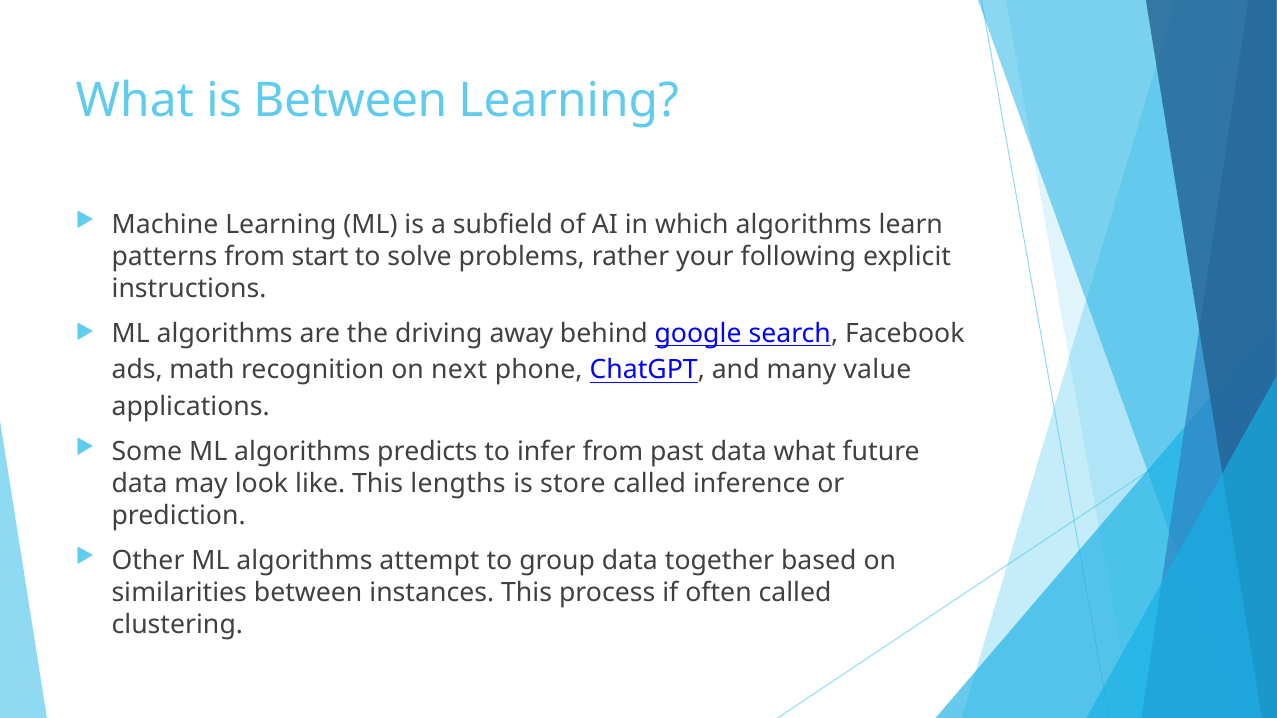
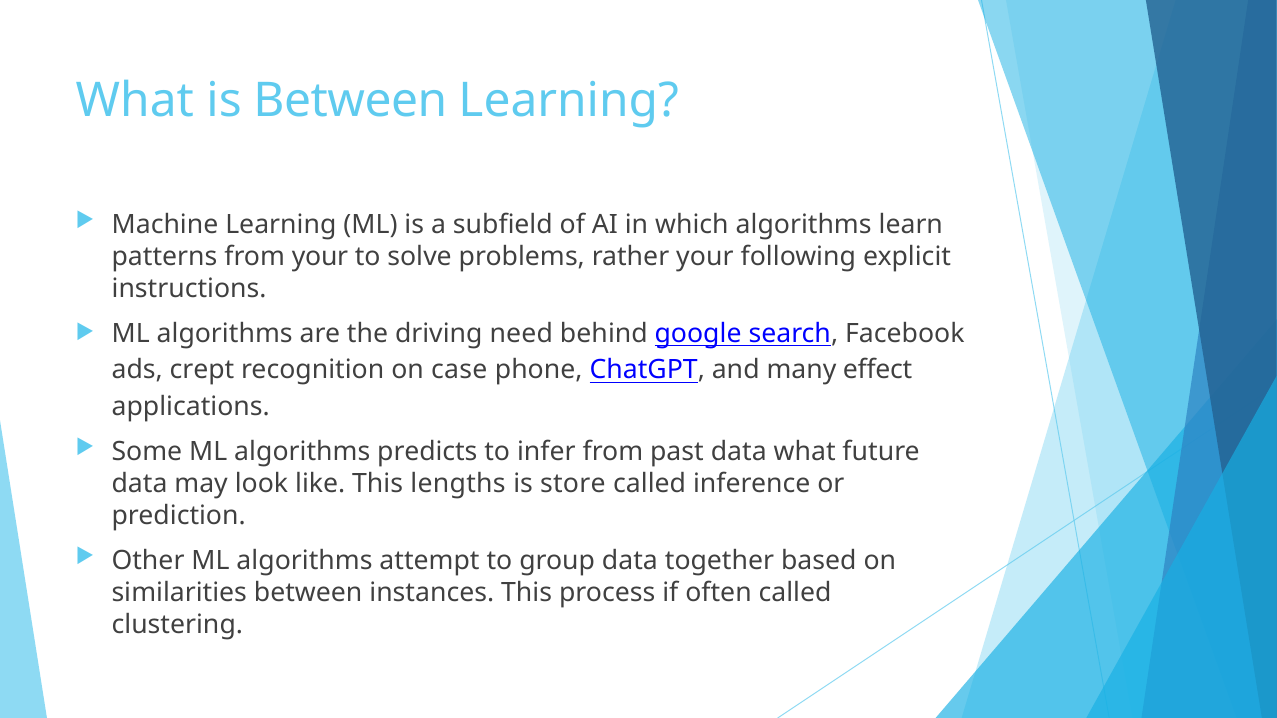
from start: start -> your
away: away -> need
math: math -> crept
next: next -> case
value: value -> effect
